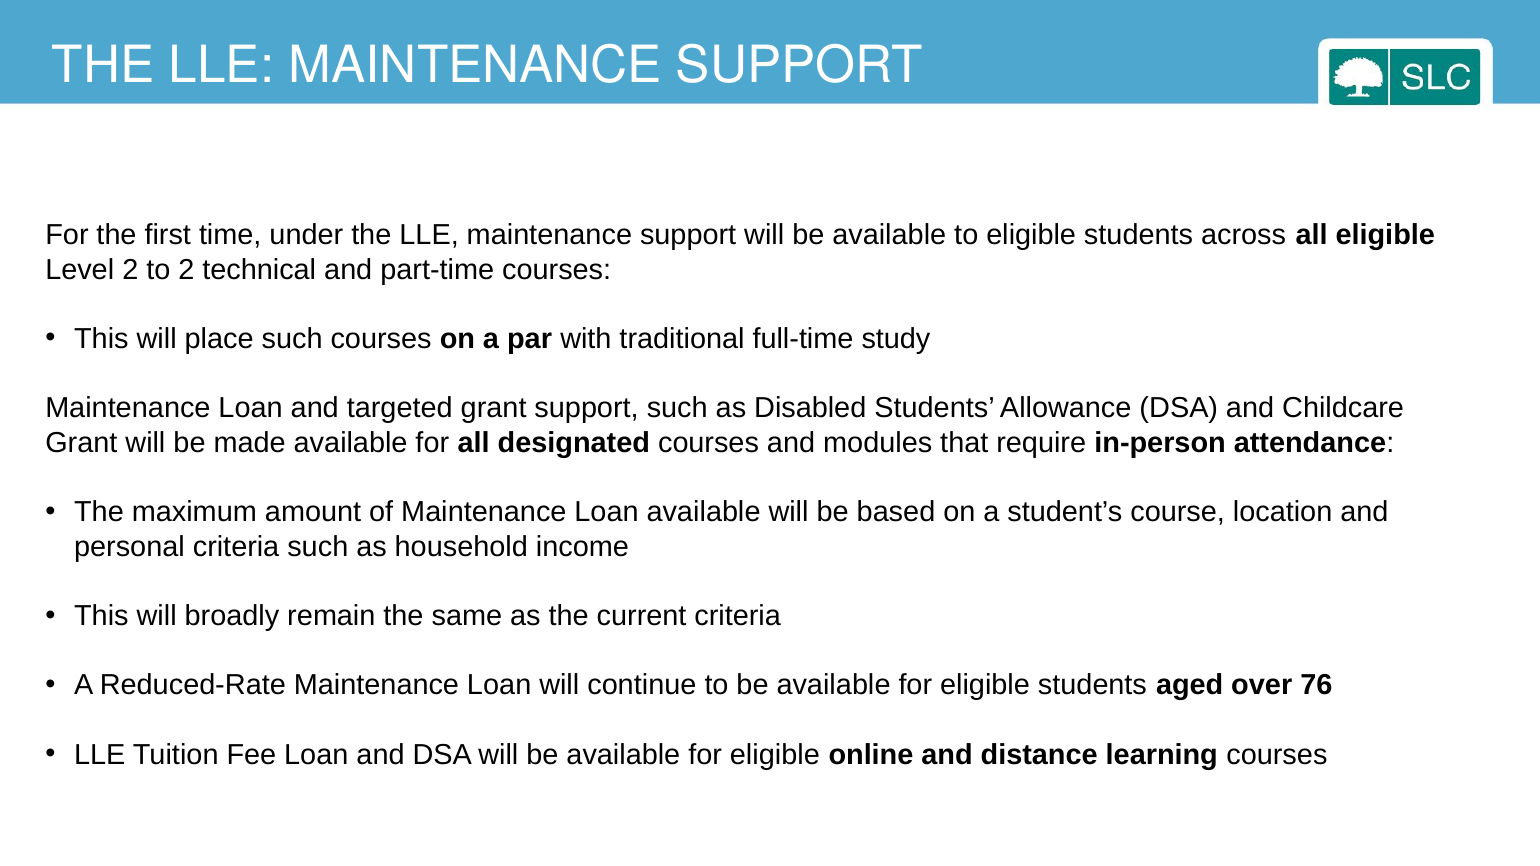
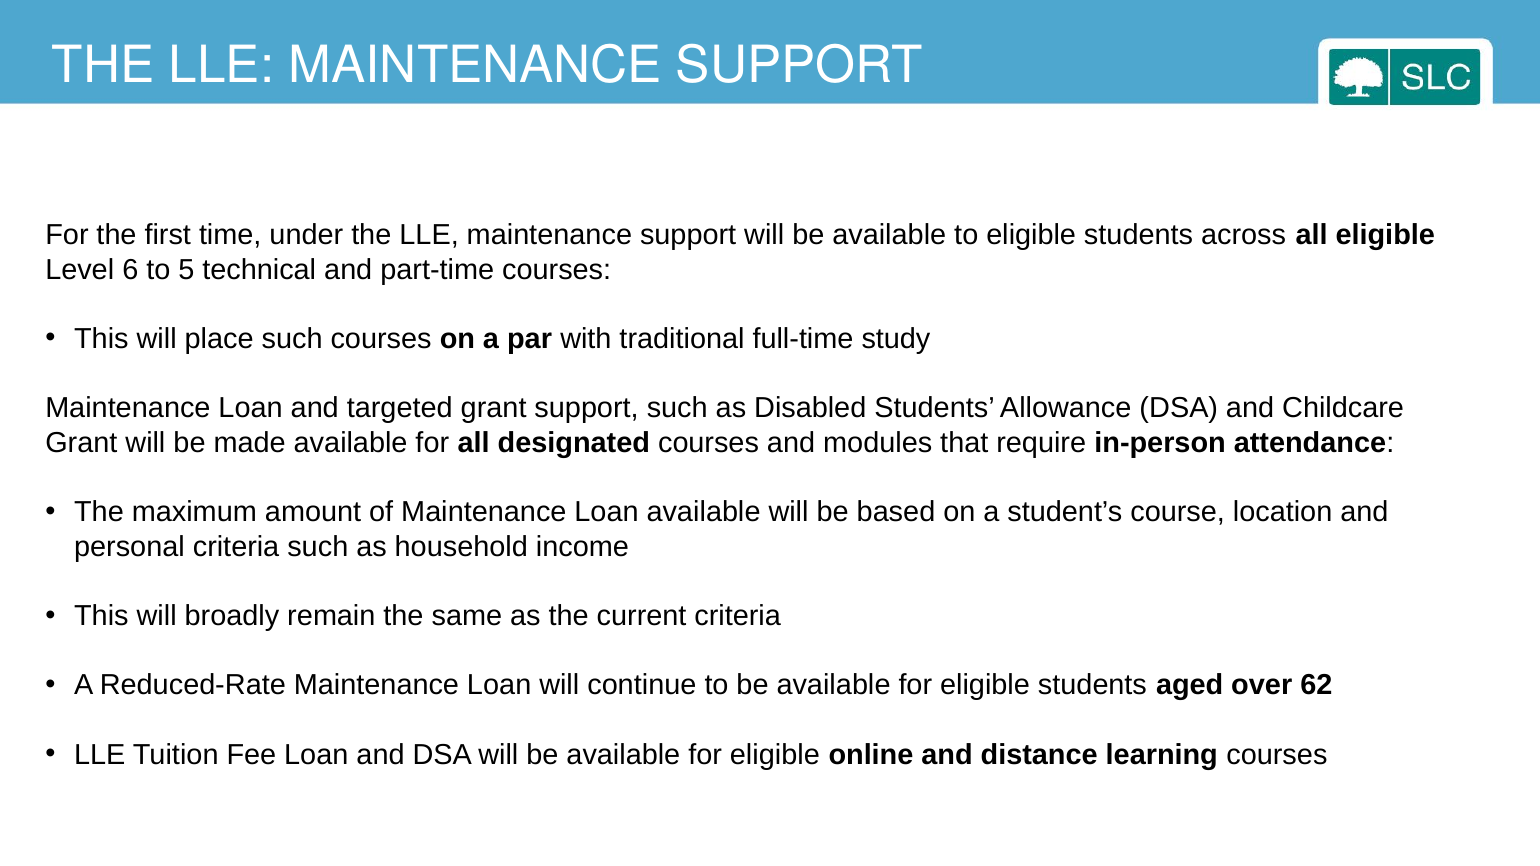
Level 2: 2 -> 6
to 2: 2 -> 5
76: 76 -> 62
